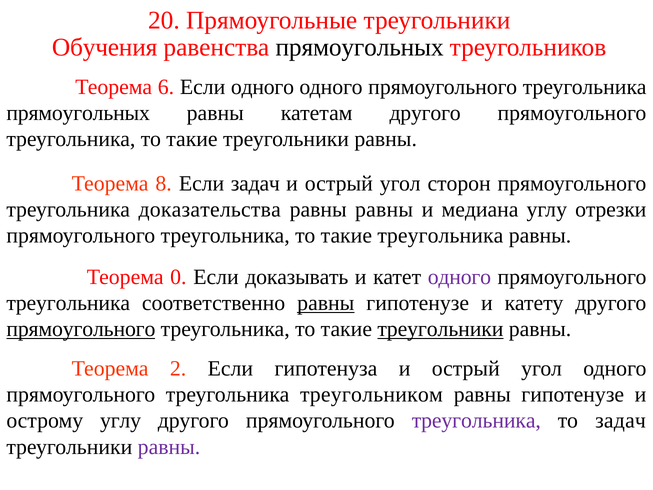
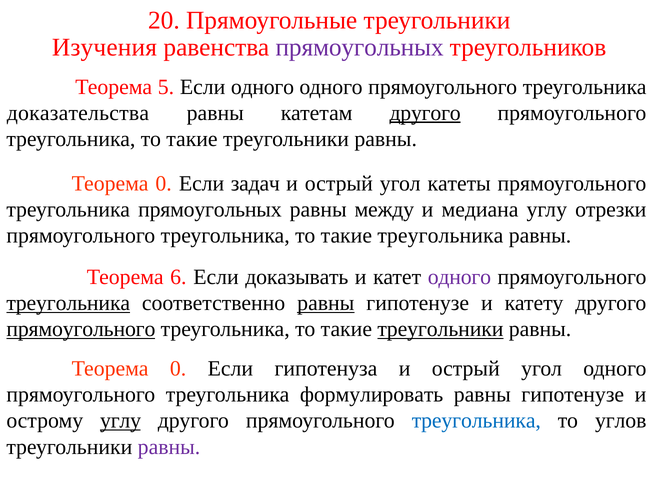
Обучения: Обучения -> Изучения
прямоугольных at (360, 47) colour: black -> purple
6: 6 -> 5
прямоугольных at (78, 113): прямоугольных -> доказательства
другого at (425, 113) underline: none -> present
8 at (164, 183): 8 -> 0
сторон: сторон -> катеты
треугольника доказательства: доказательства -> прямоугольных
равны равны: равны -> между
0: 0 -> 6
треугольника at (68, 303) underline: none -> present
2 at (178, 368): 2 -> 0
треугольником: треугольником -> формулировать
углу at (121, 421) underline: none -> present
треугольника at (476, 421) colour: purple -> blue
то задач: задач -> углов
